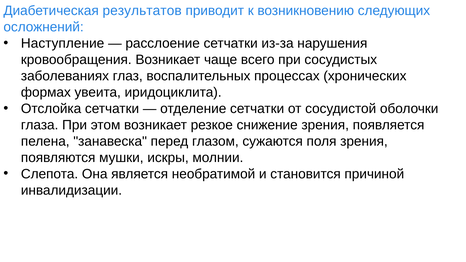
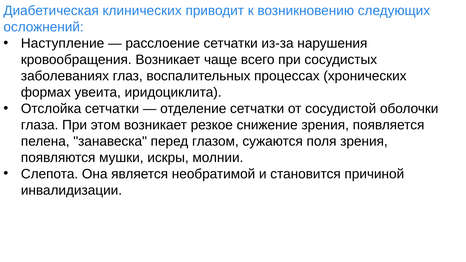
результатов: результатов -> клинических
